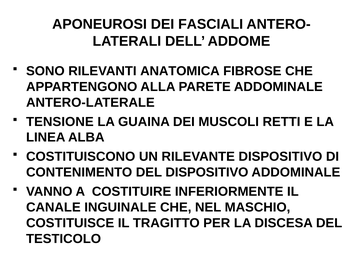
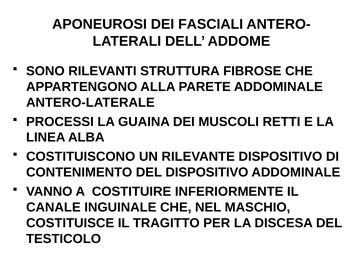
ANATOMICA: ANATOMICA -> STRUTTURA
TENSIONE: TENSIONE -> PROCESSI
